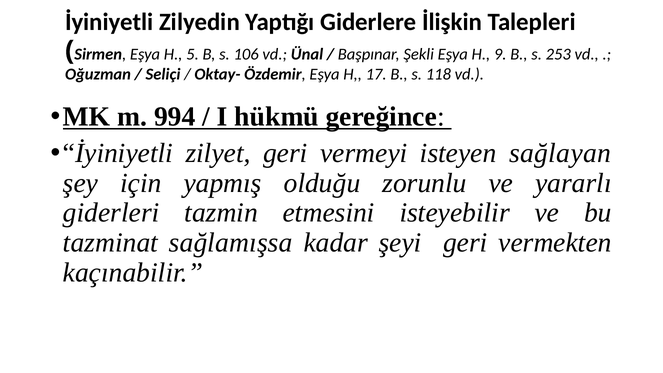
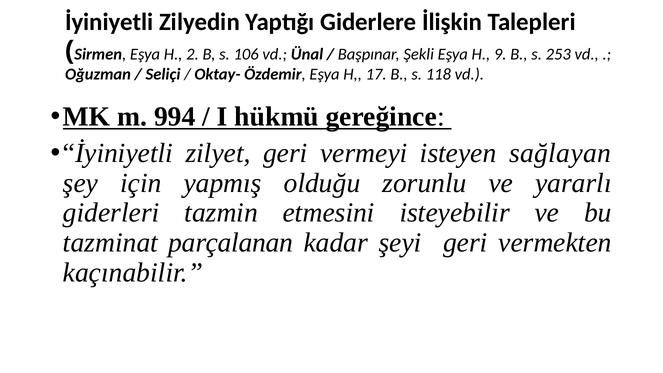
5: 5 -> 2
sağlamışsa: sağlamışsa -> parçalanan
